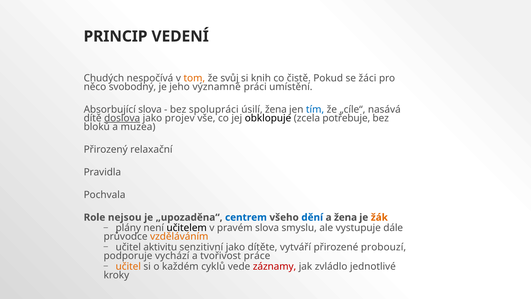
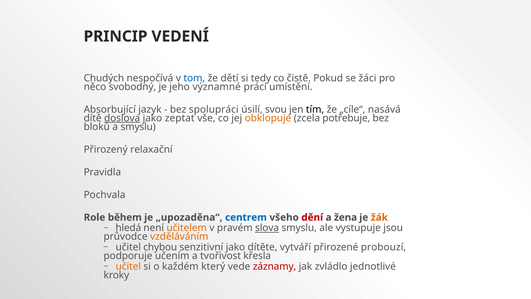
tom colour: orange -> blue
svůj: svůj -> dětí
knih: knih -> tedy
Absorbující slova: slova -> jazyk
úsilí žena: žena -> svou
tím colour: blue -> black
projev: projev -> zeptat
obklopuje colour: black -> orange
a muzea: muzea -> smyslu
nejsou: nejsou -> během
dění colour: blue -> red
plány: plány -> hledá
učitelem colour: black -> orange
slova at (267, 228) underline: none -> present
dále: dále -> jsou
aktivitu: aktivitu -> chybou
vychází: vychází -> učením
práce: práce -> křesla
cyklů: cyklů -> který
